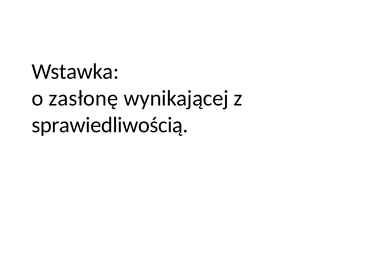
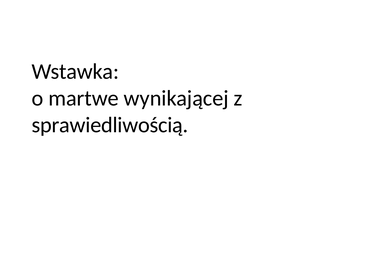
zasłonę: zasłonę -> martwe
